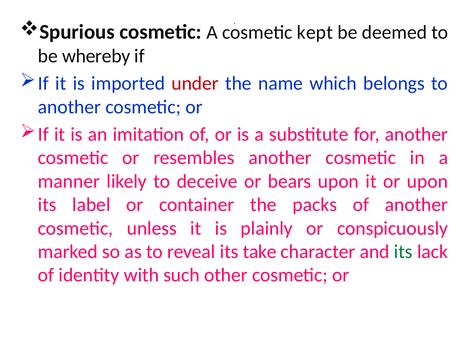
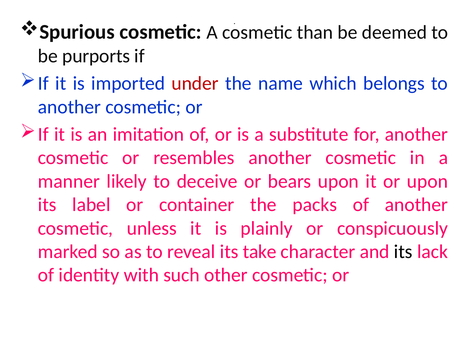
kept: kept -> than
whereby: whereby -> purports
its at (403, 252) colour: green -> black
